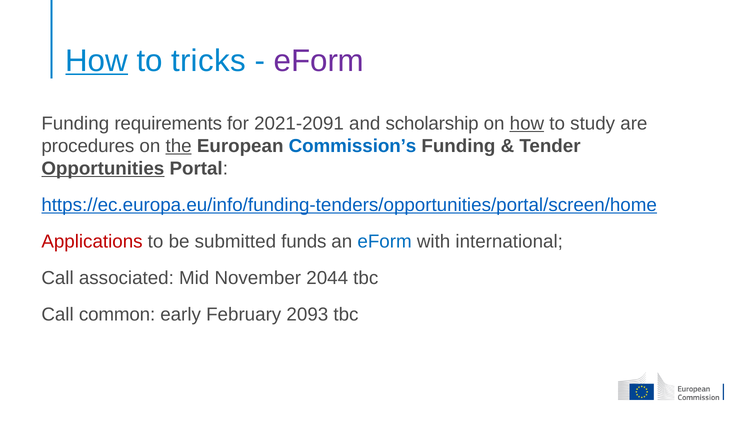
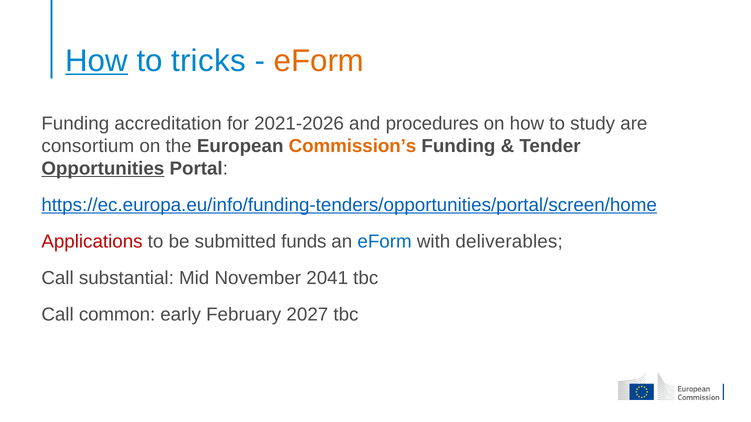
eForm at (319, 61) colour: purple -> orange
requirements: requirements -> accreditation
2021-2091: 2021-2091 -> 2021-2026
scholarship: scholarship -> procedures
how at (527, 124) underline: present -> none
procedures: procedures -> consortium
the underline: present -> none
Commission’s colour: blue -> orange
international: international -> deliverables
associated: associated -> substantial
2044: 2044 -> 2041
2093: 2093 -> 2027
